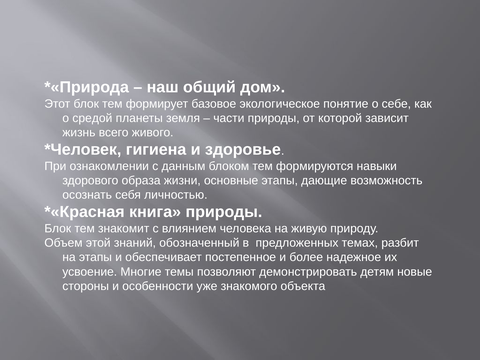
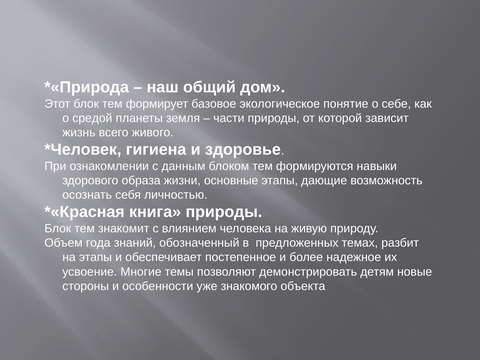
этой: этой -> года
